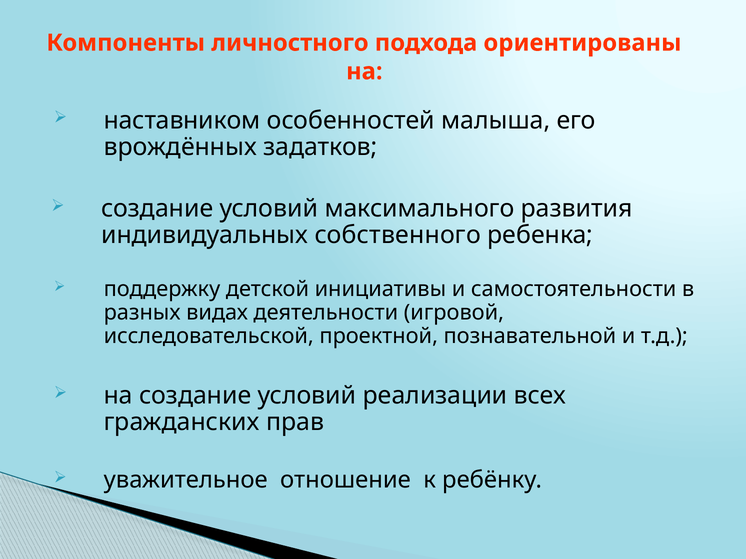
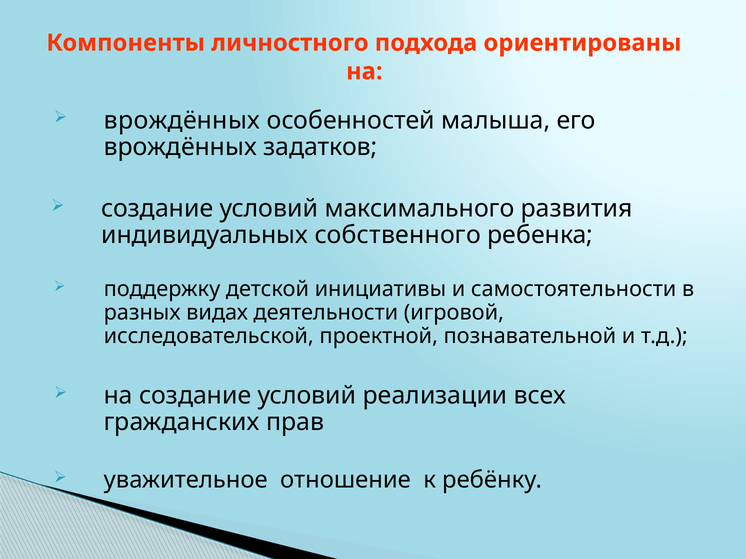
наставником at (182, 120): наставником -> врождённых
